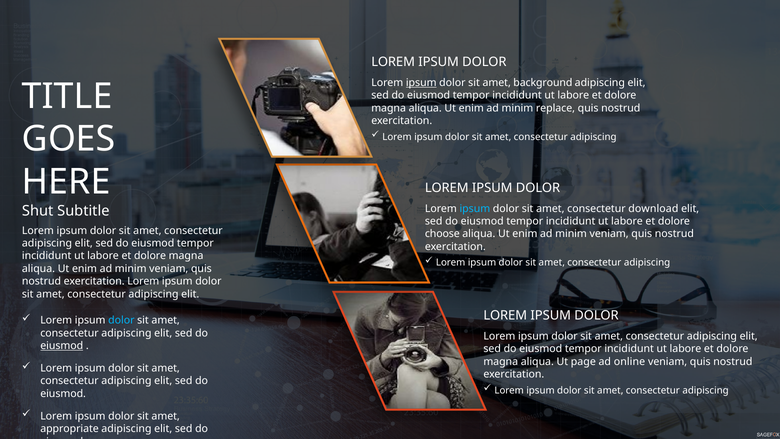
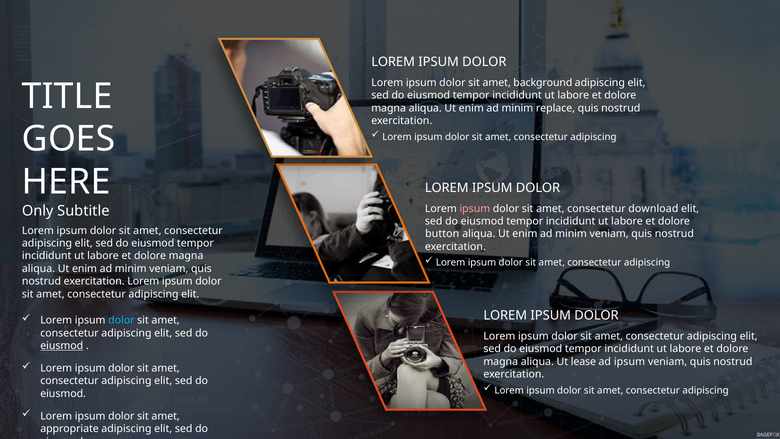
ipsum at (421, 83) underline: present -> none
ipsum at (475, 208) colour: light blue -> pink
Shut: Shut -> Only
choose: choose -> button
page: page -> lease
ad online: online -> ipsum
